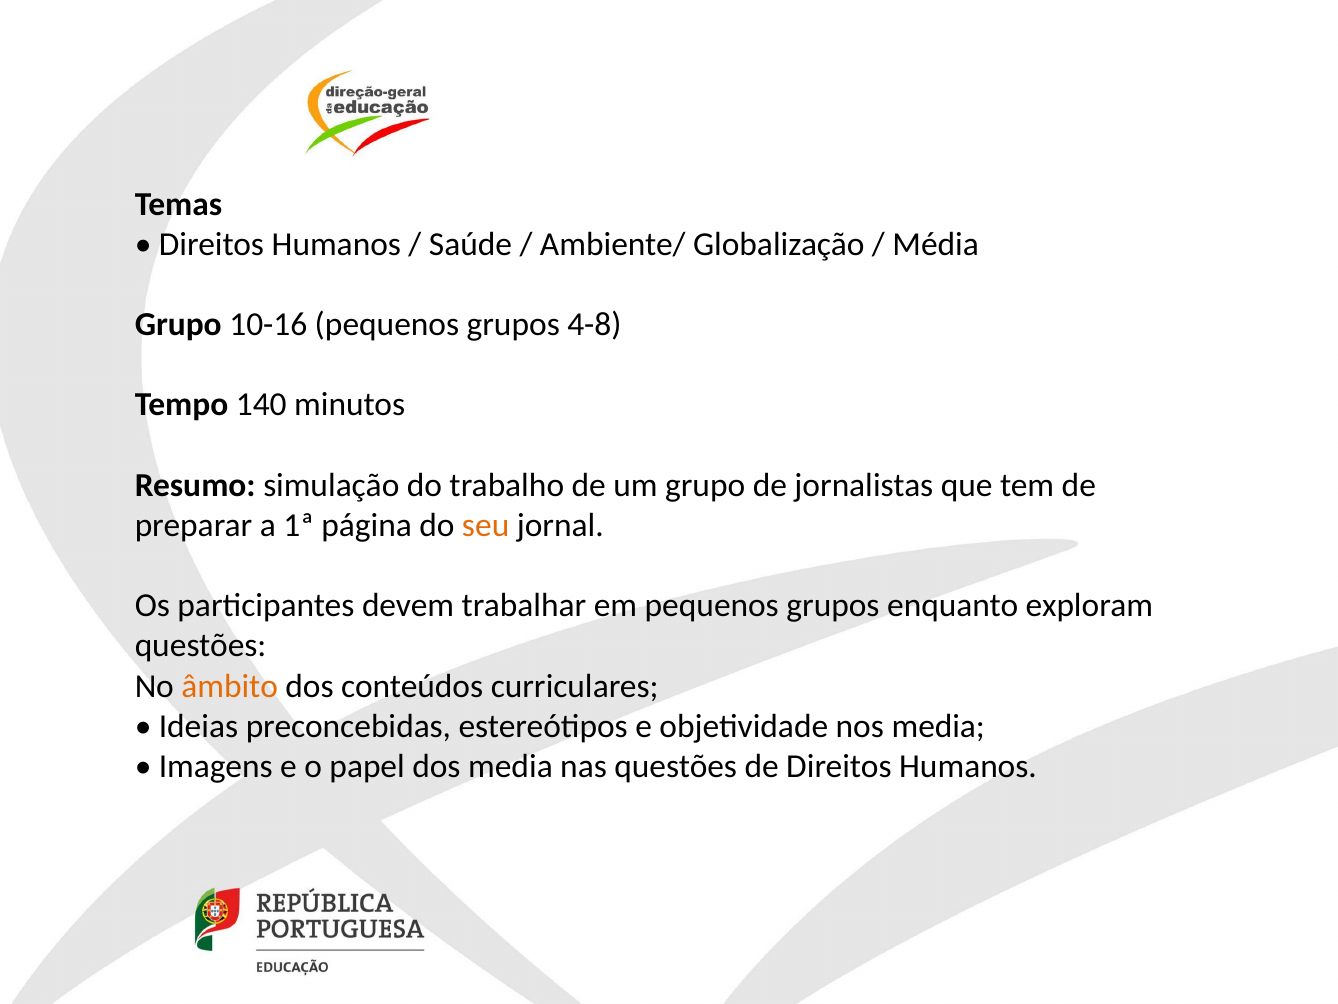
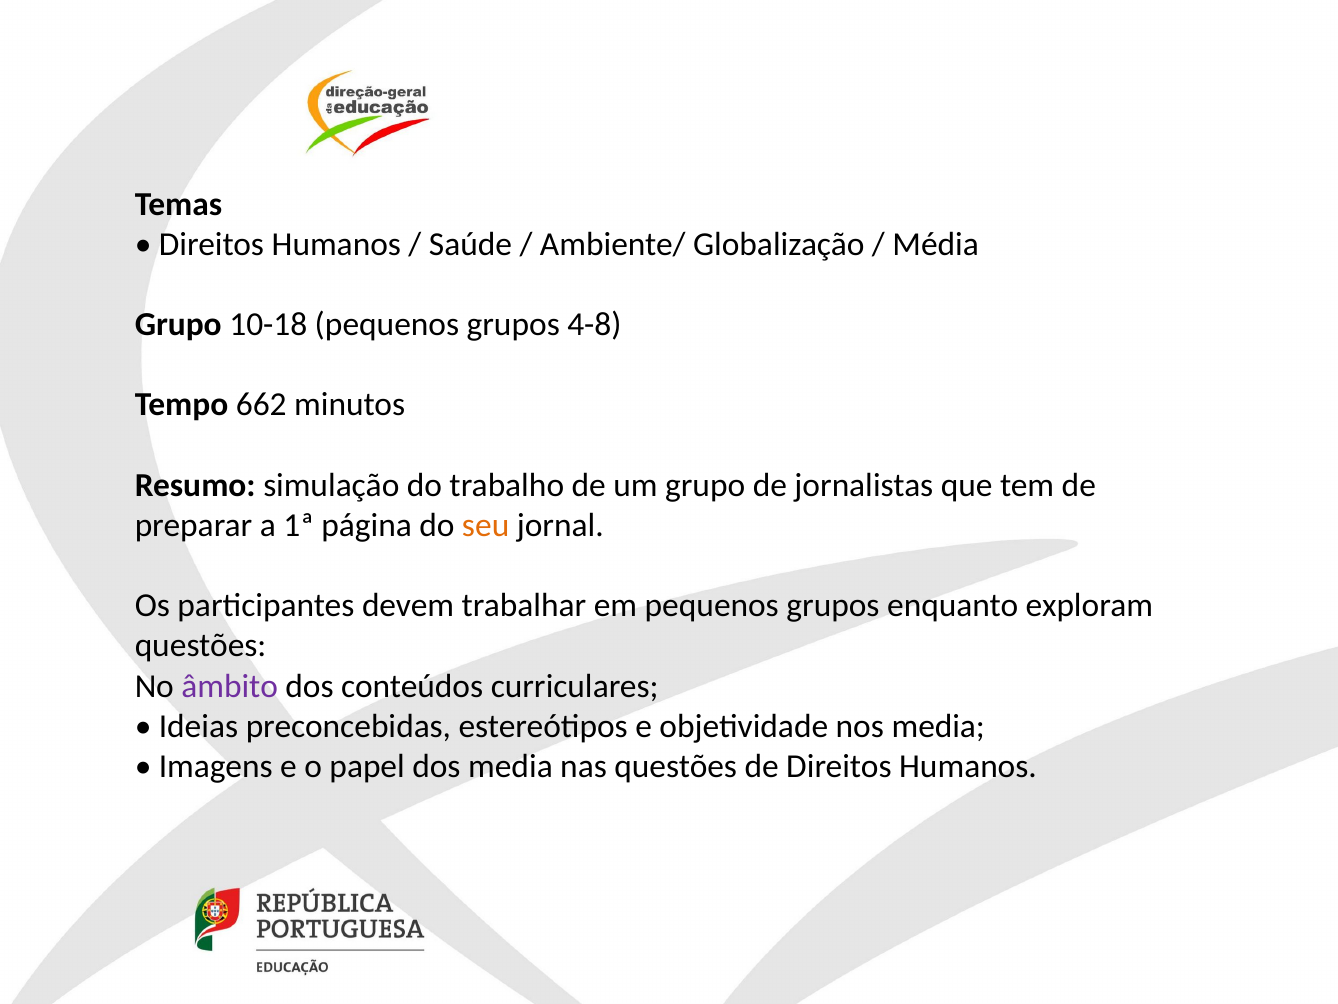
10-16: 10-16 -> 10-18
140: 140 -> 662
âmbito colour: orange -> purple
